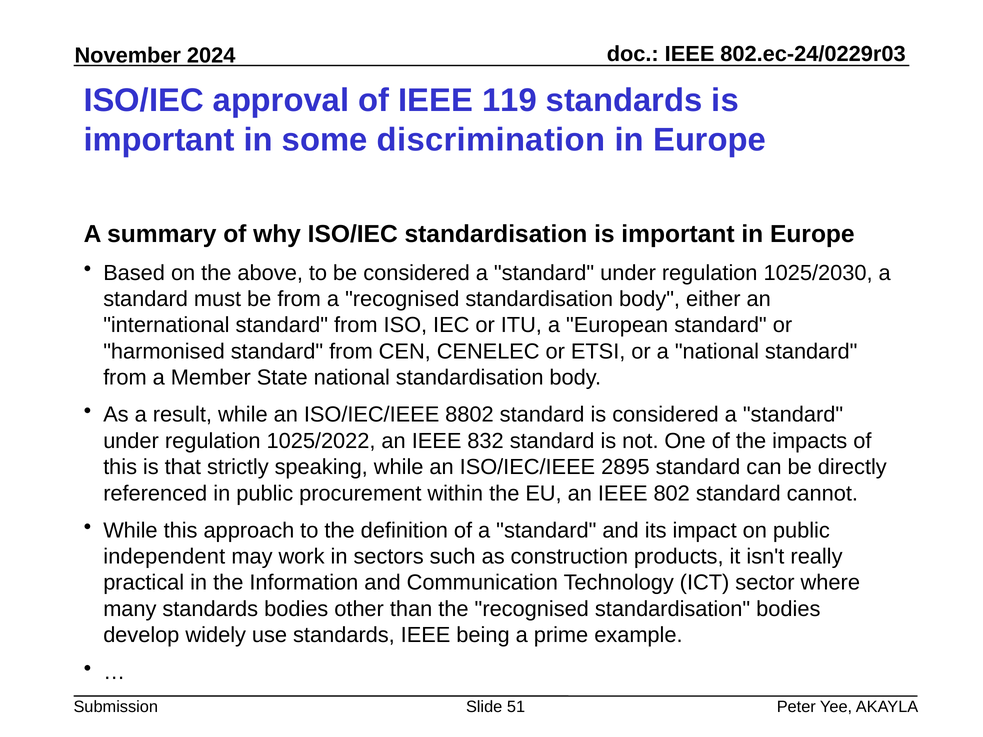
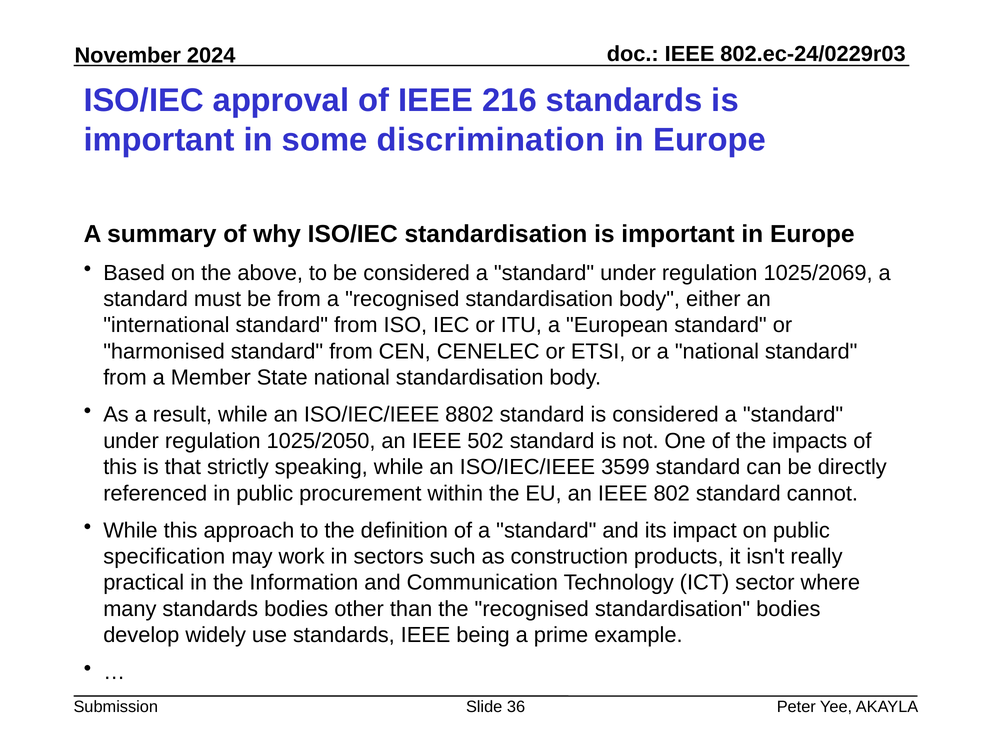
119: 119 -> 216
1025/2030: 1025/2030 -> 1025/2069
1025/2022: 1025/2022 -> 1025/2050
832: 832 -> 502
2895: 2895 -> 3599
independent: independent -> specification
51: 51 -> 36
